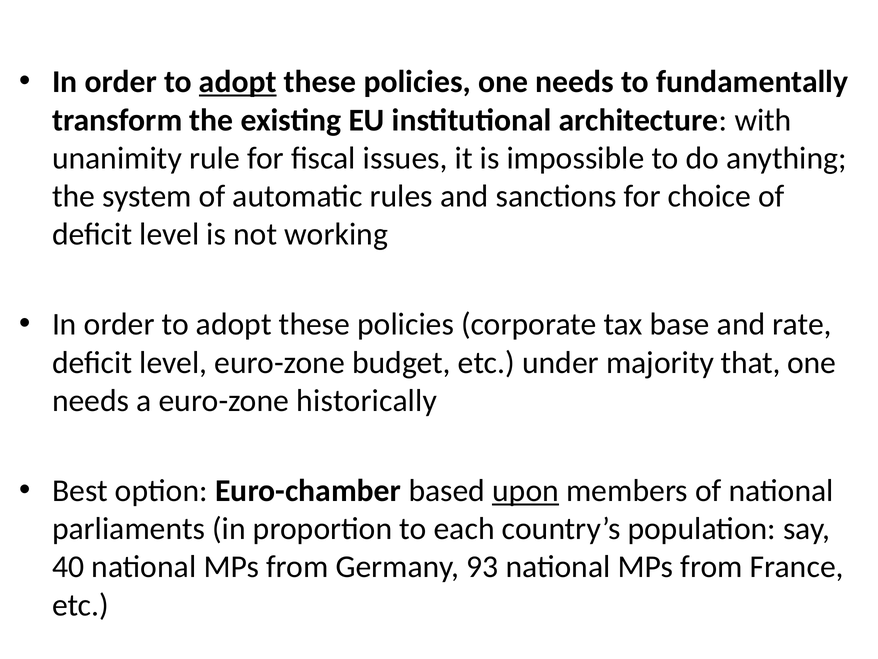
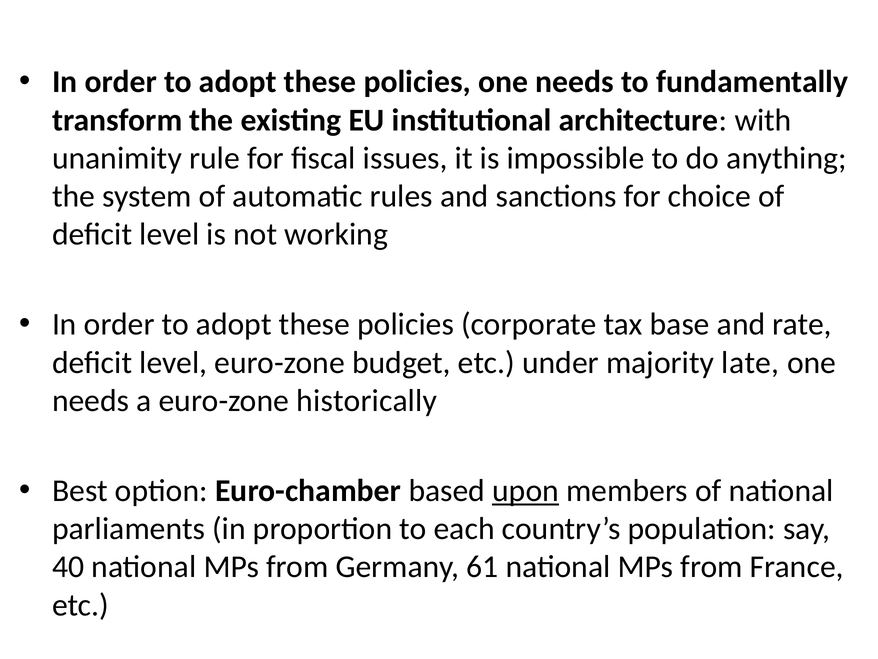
adopt at (238, 82) underline: present -> none
that: that -> late
93: 93 -> 61
